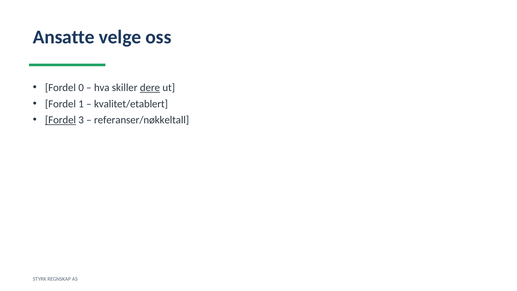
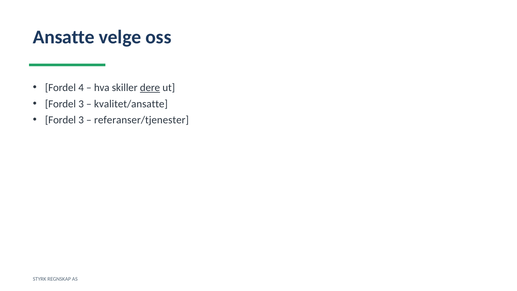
0: 0 -> 4
1 at (81, 104): 1 -> 3
kvalitet/etablert: kvalitet/etablert -> kvalitet/ansatte
Fordel at (60, 120) underline: present -> none
referanser/nøkkeltall: referanser/nøkkeltall -> referanser/tjenester
